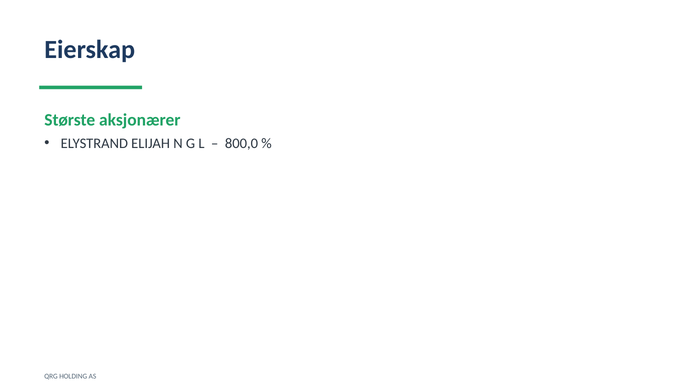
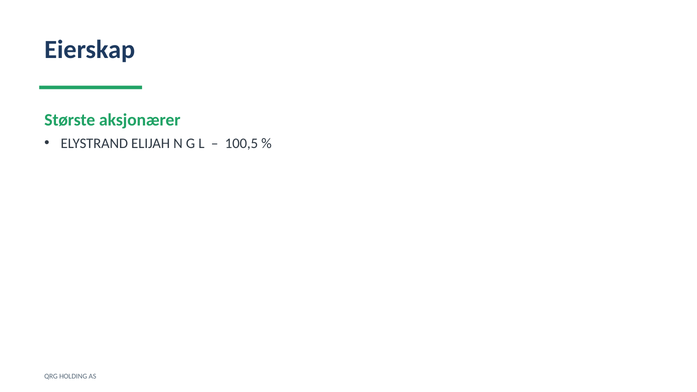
800,0: 800,0 -> 100,5
